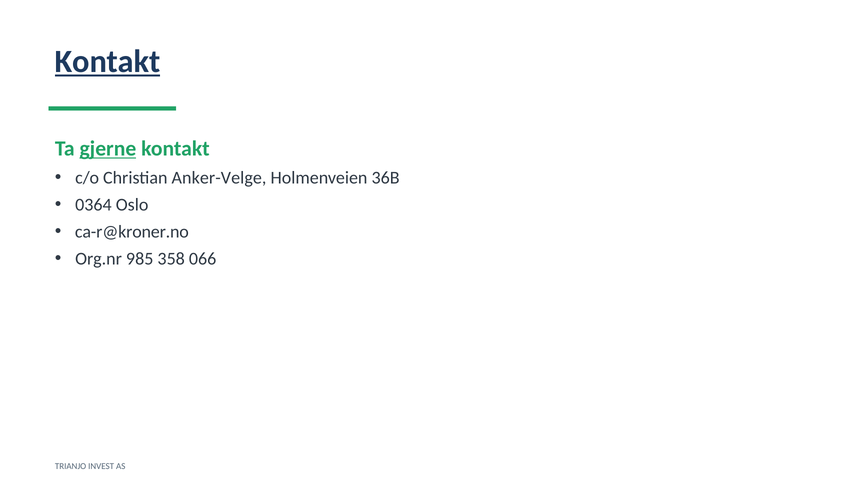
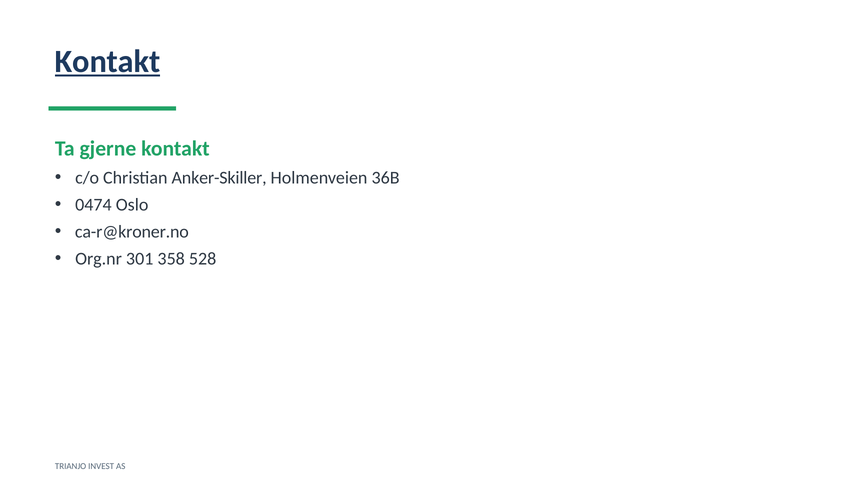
gjerne underline: present -> none
Anker-Velge: Anker-Velge -> Anker-Skiller
0364: 0364 -> 0474
985: 985 -> 301
066: 066 -> 528
